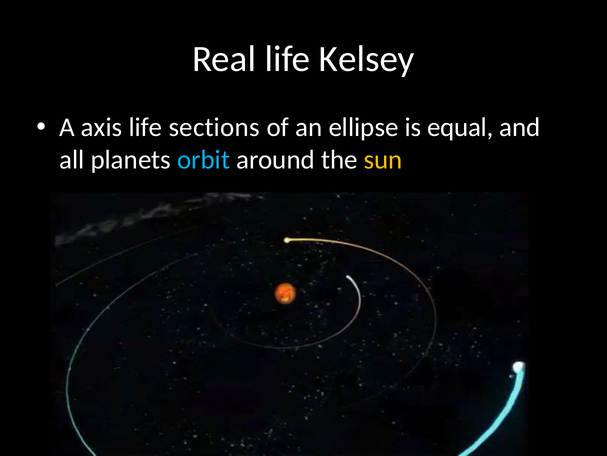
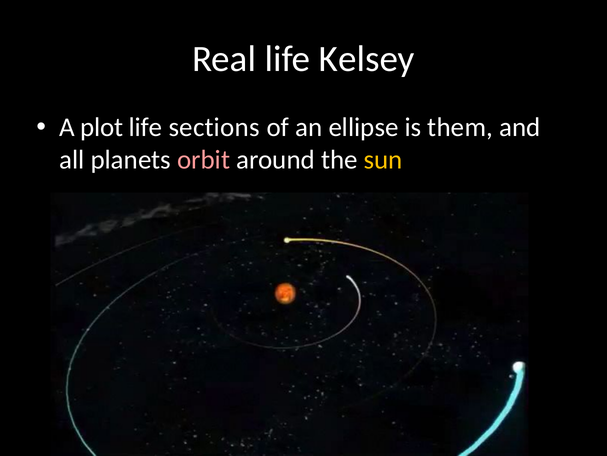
axis: axis -> plot
equal: equal -> them
orbit colour: light blue -> pink
